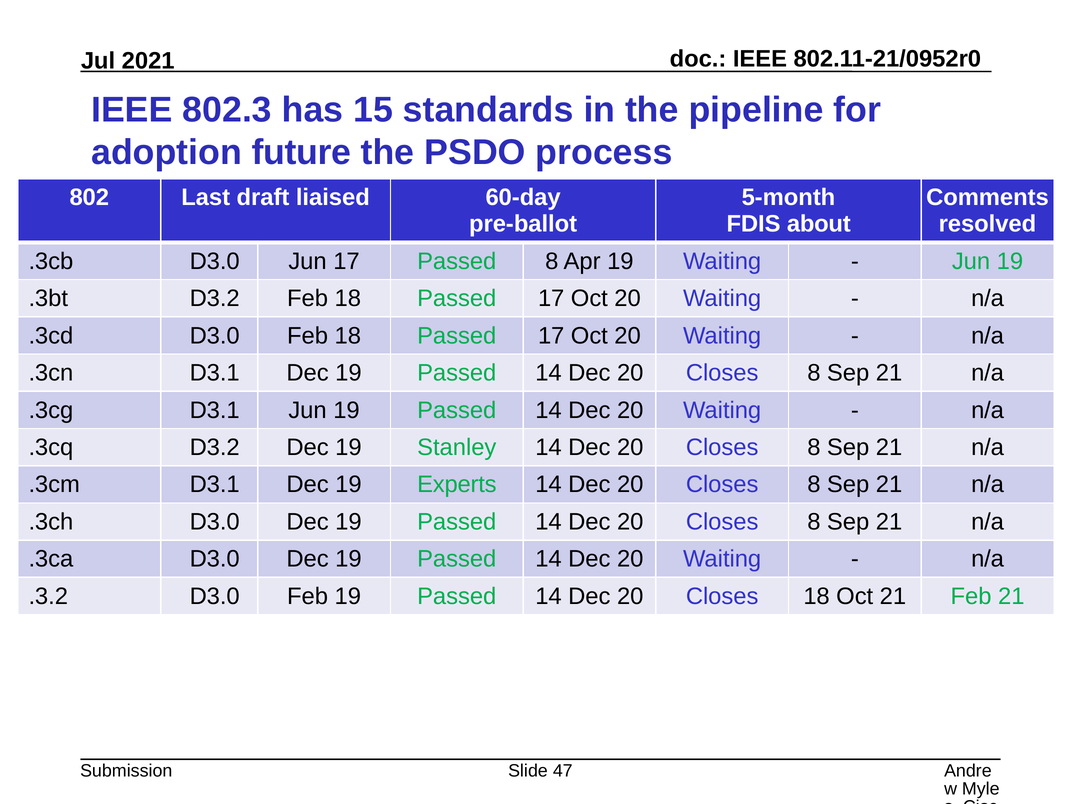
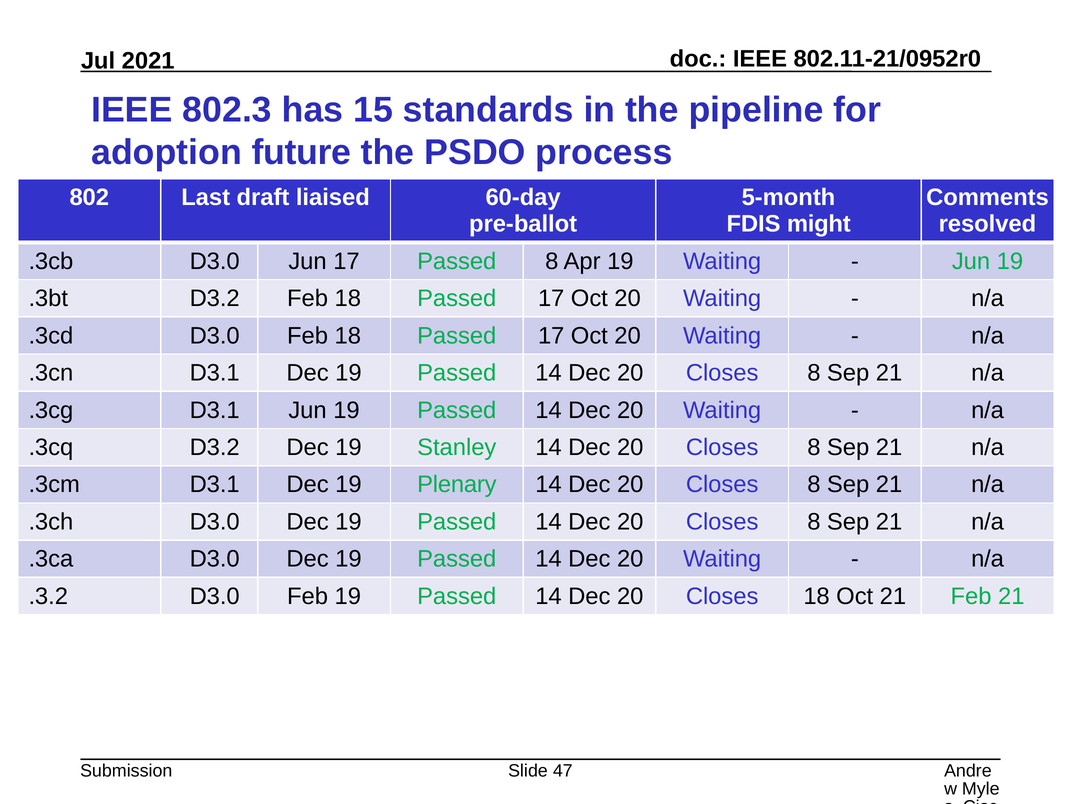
about: about -> might
Experts: Experts -> Plenary
